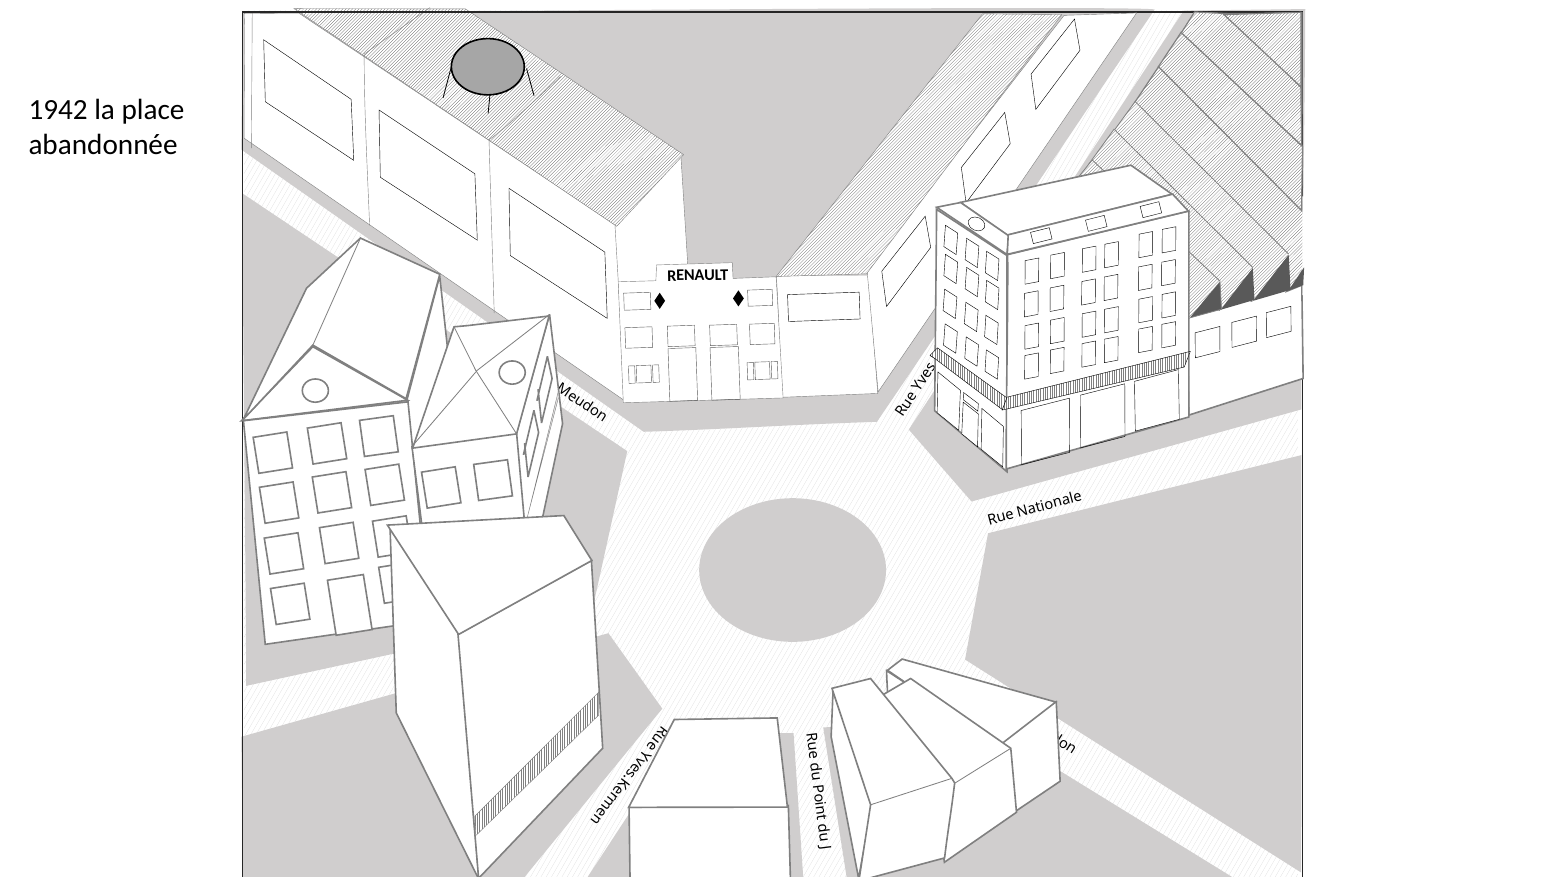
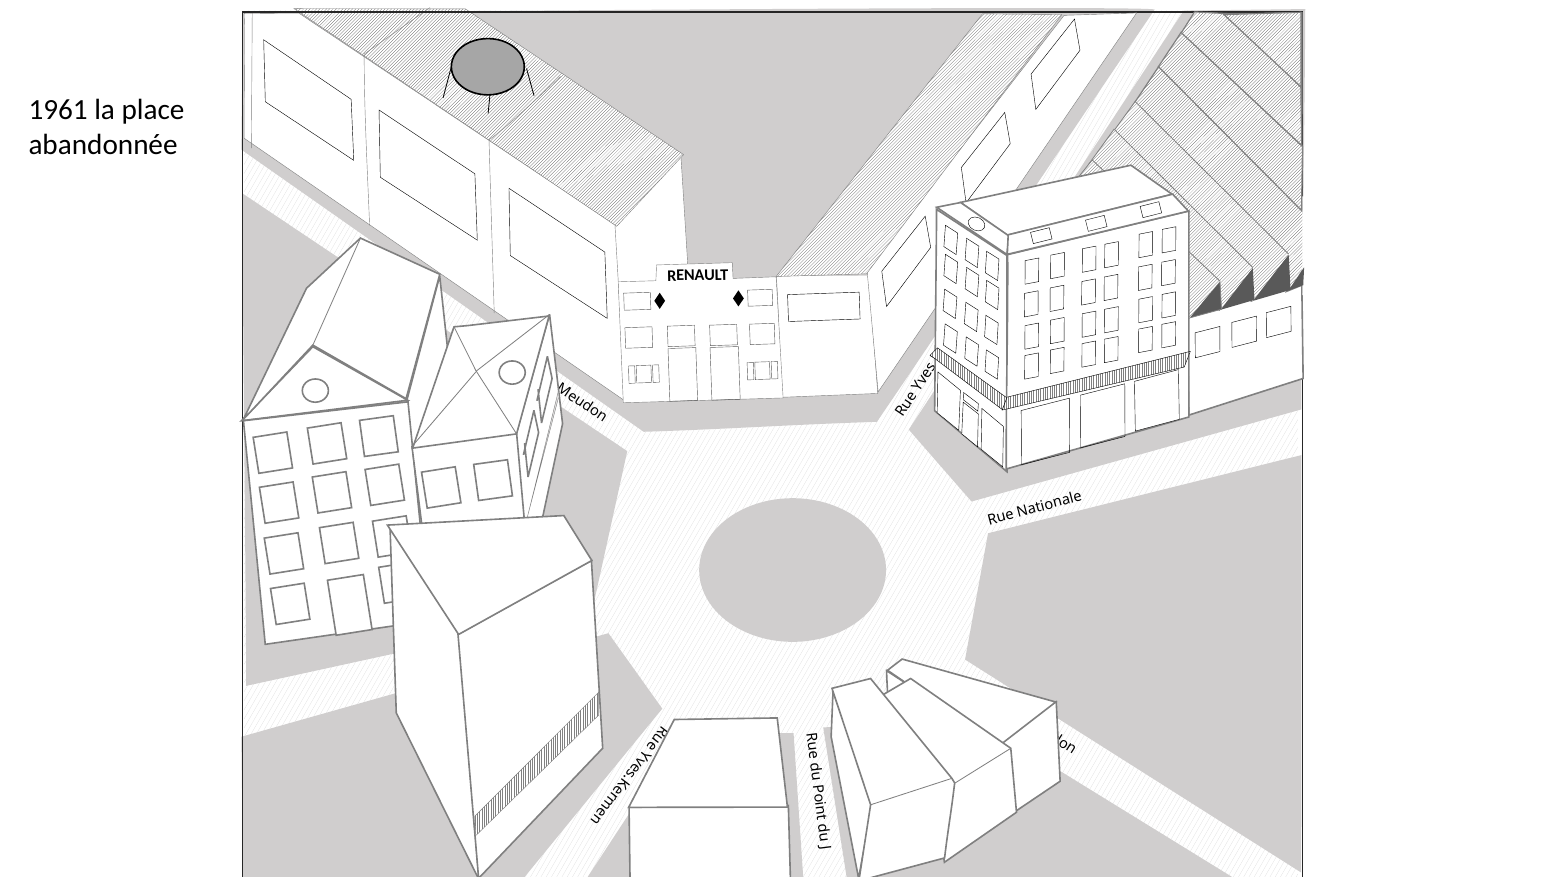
1942: 1942 -> 1961
